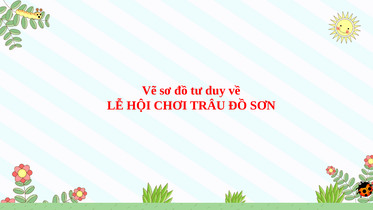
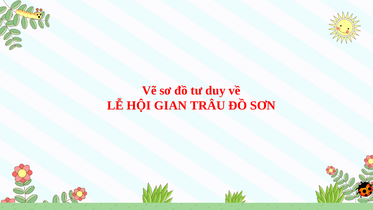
CHƠI: CHƠI -> GIAN
